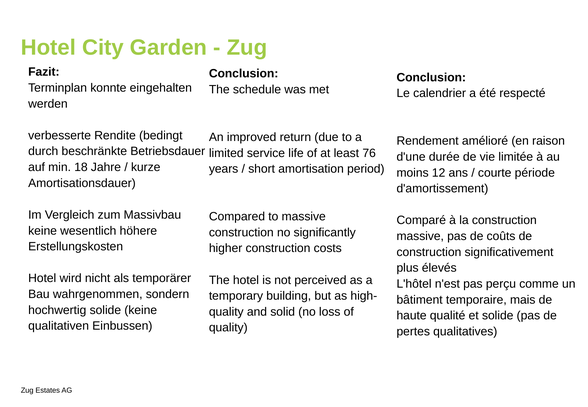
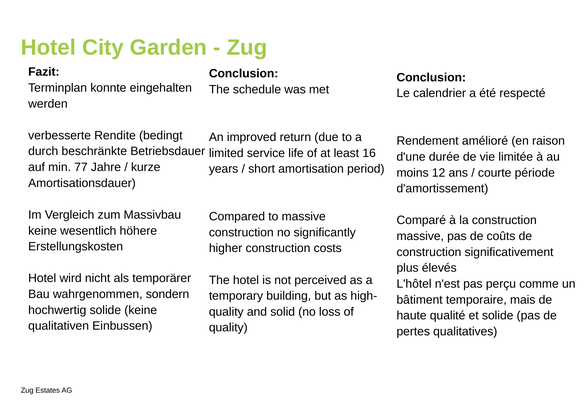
76: 76 -> 16
18: 18 -> 77
